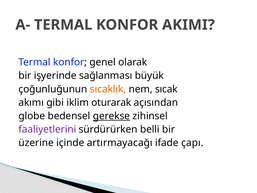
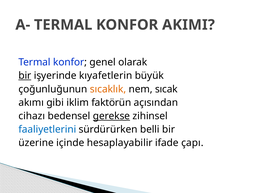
bir at (25, 76) underline: none -> present
sağlanması: sağlanması -> kıyafetlerin
oturarak: oturarak -> faktörün
globe: globe -> cihazı
faaliyetlerini colour: purple -> blue
artırmayacağı: artırmayacağı -> hesaplayabilir
